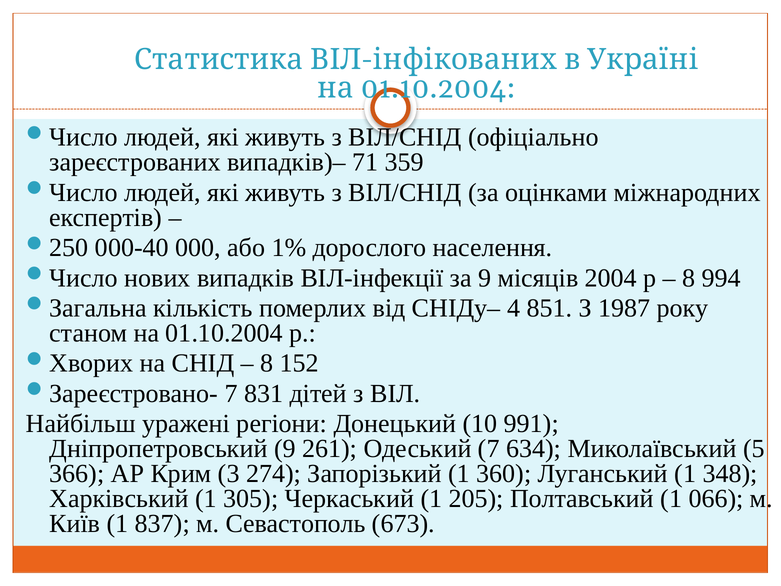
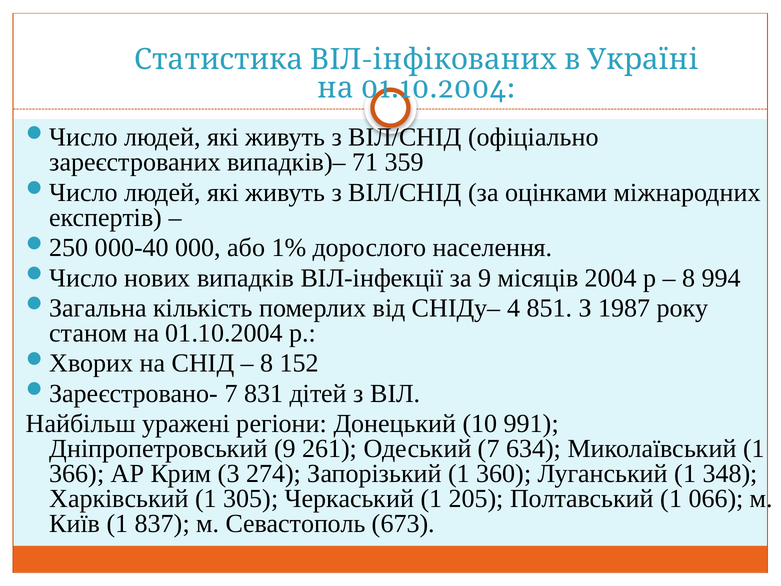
Миколаївський 5: 5 -> 1
